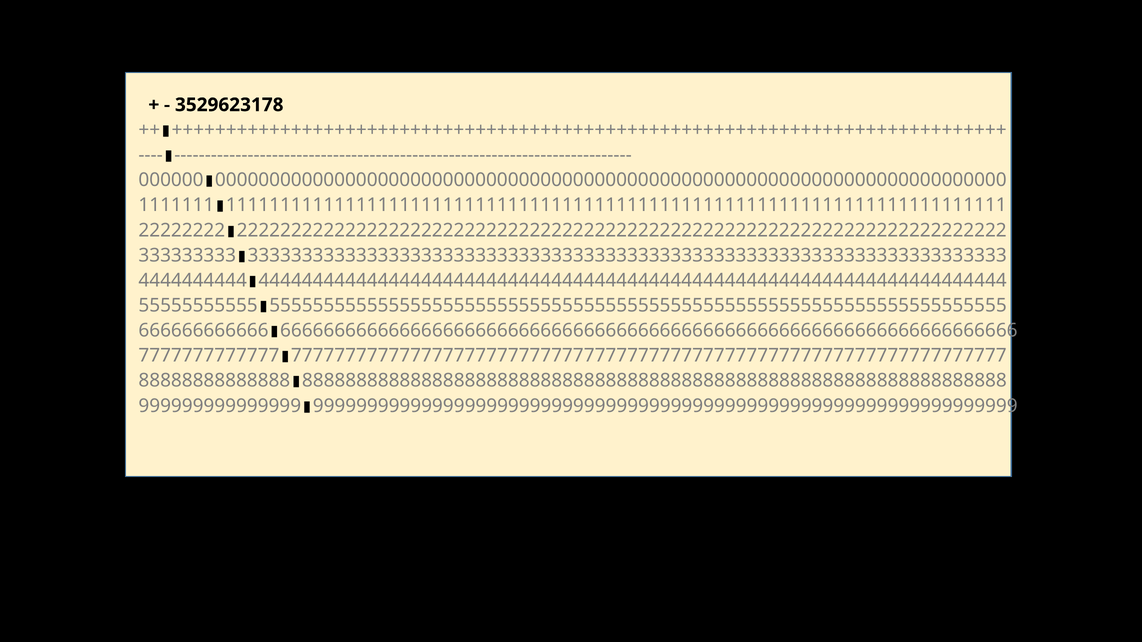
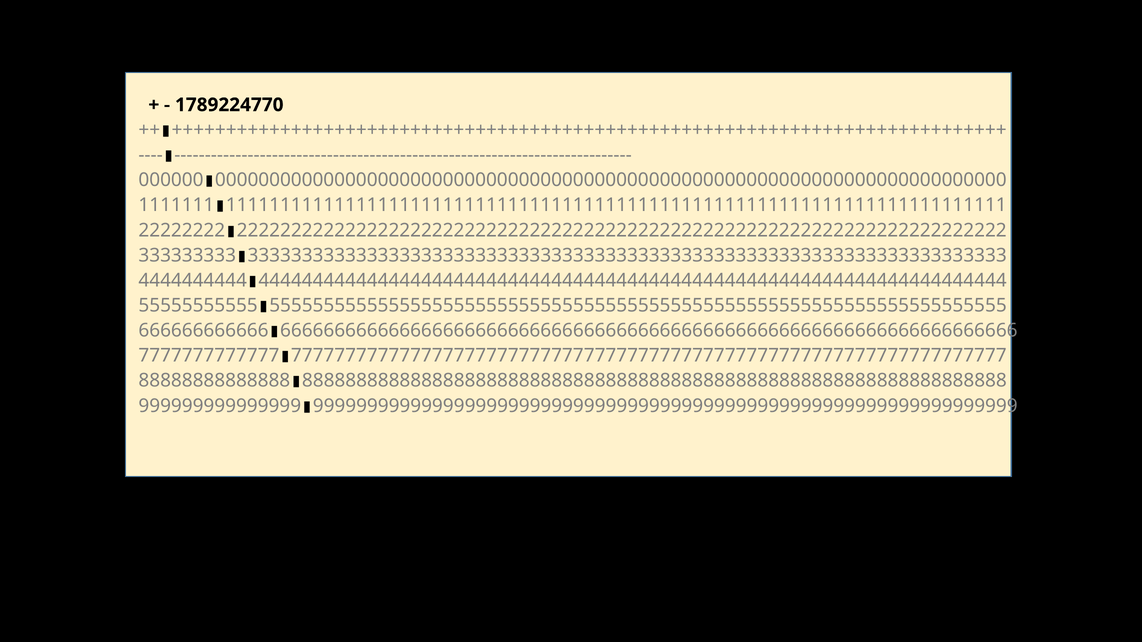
3529623178: 3529623178 -> 1789224770
